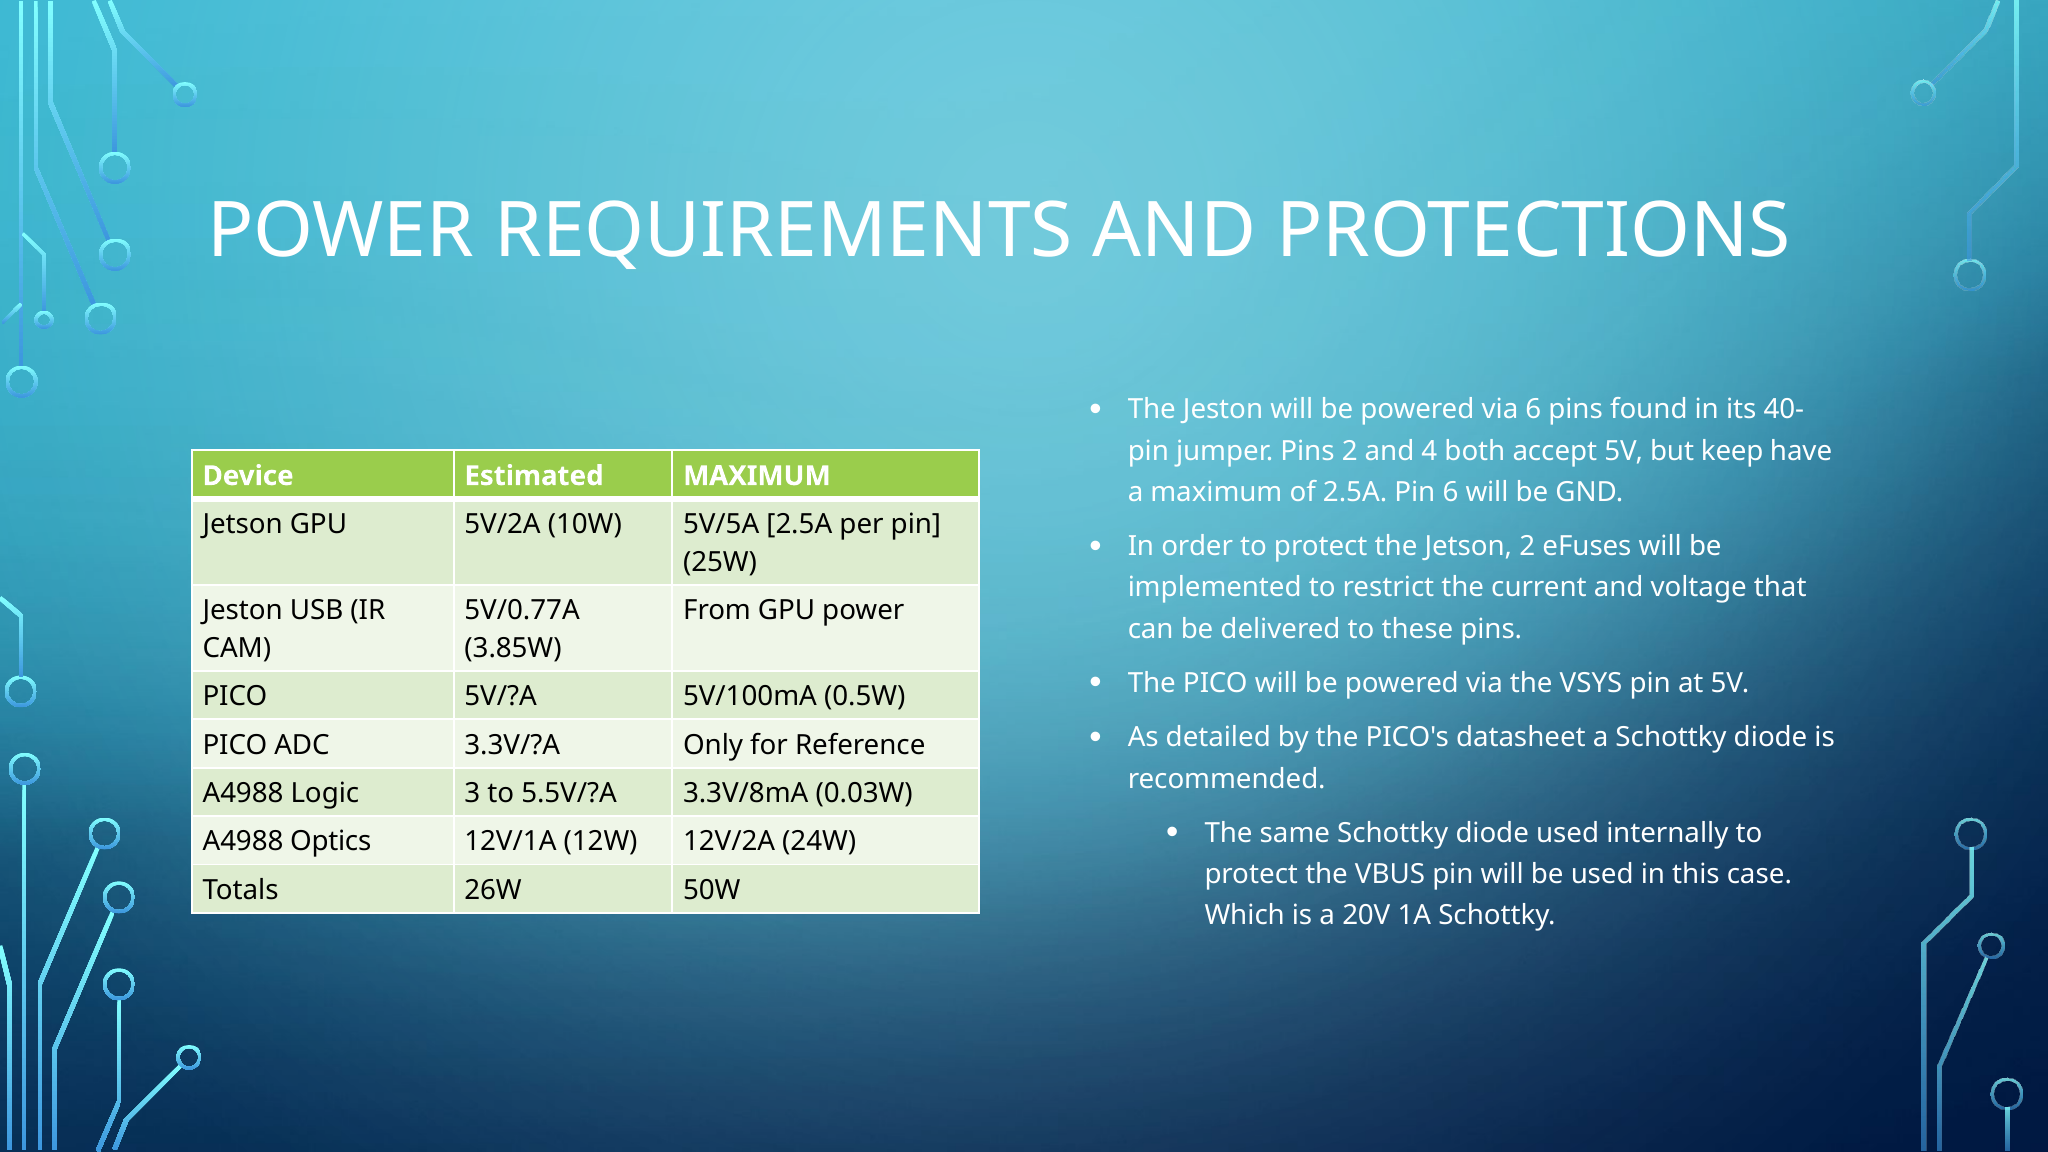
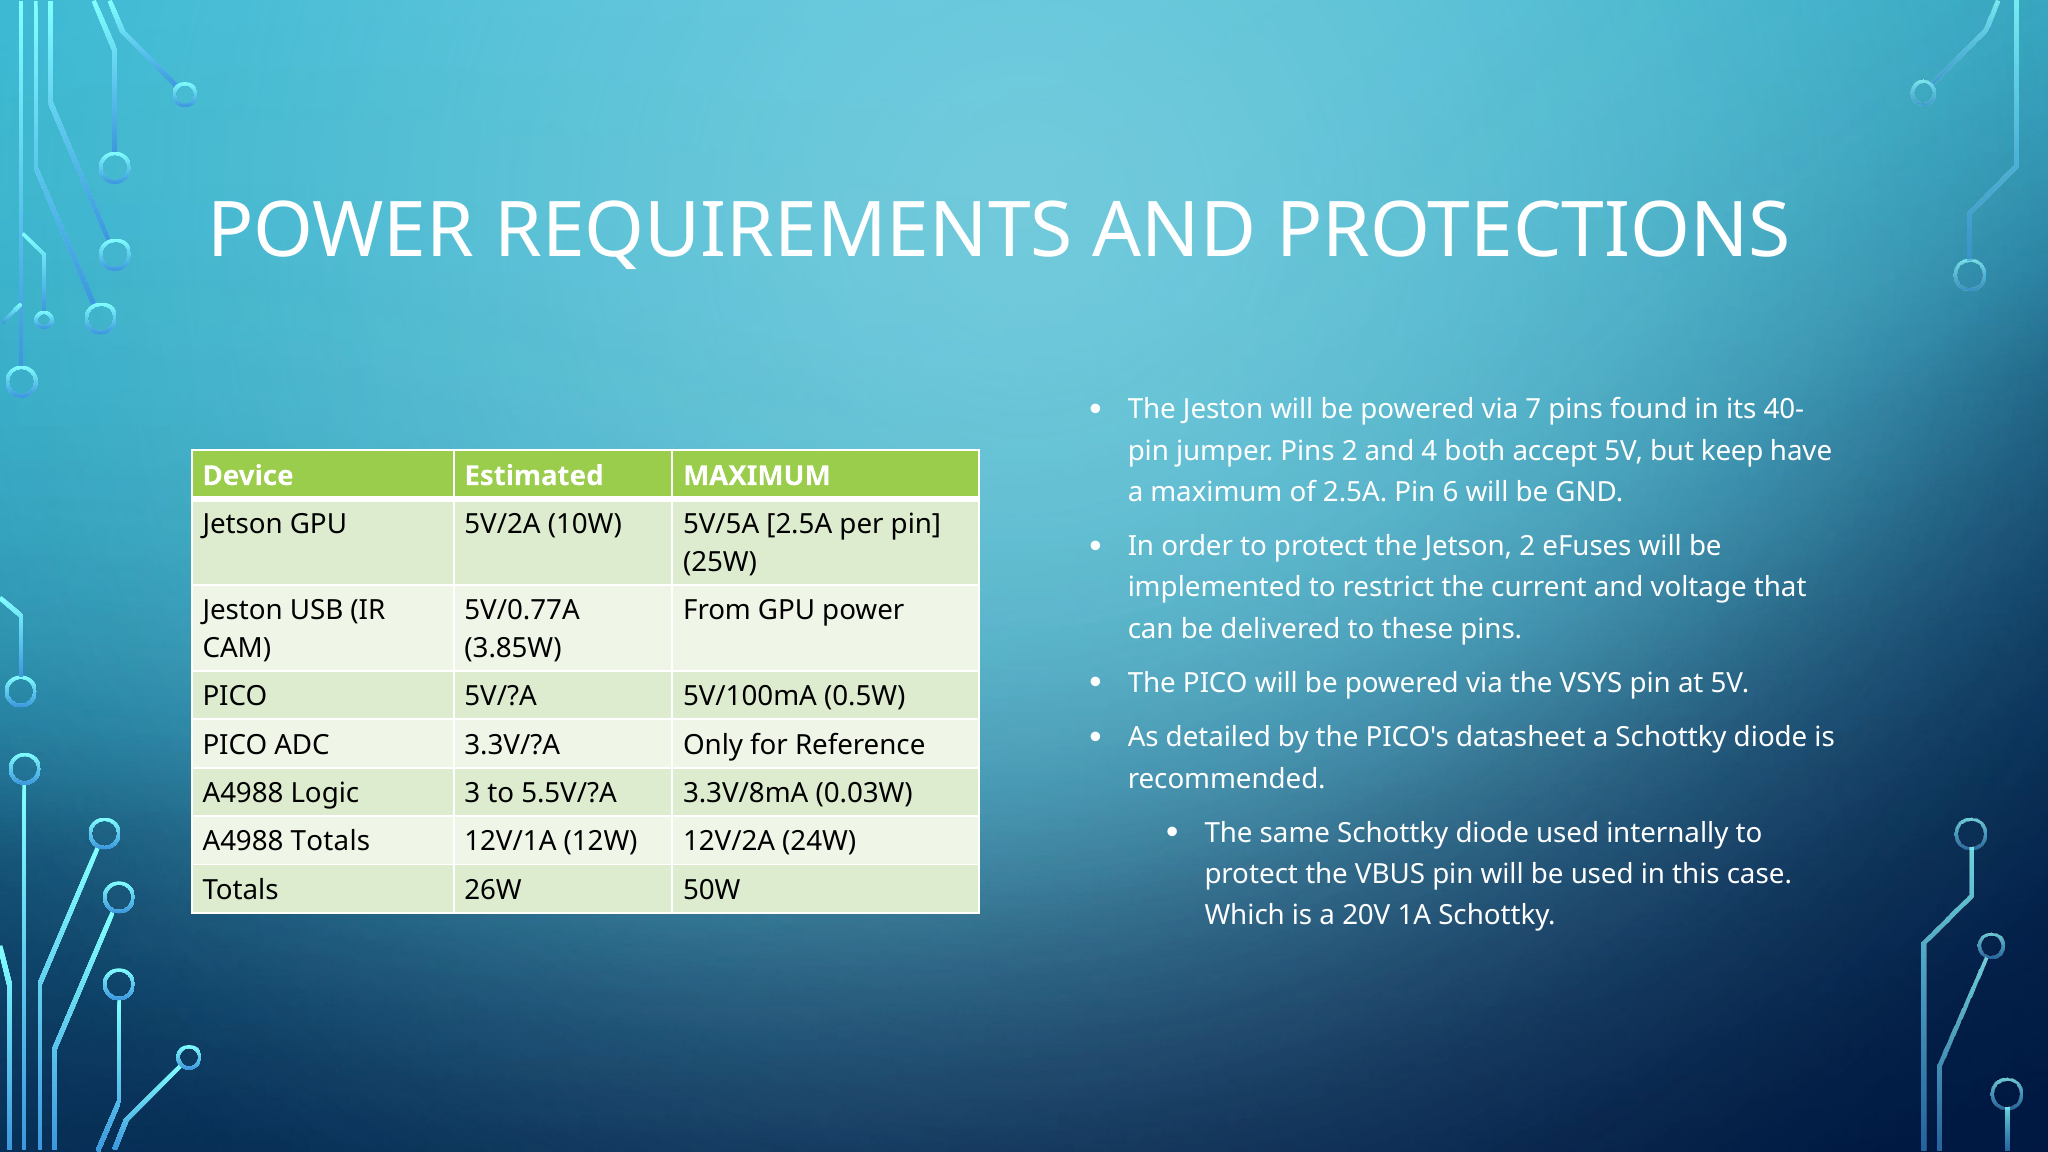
via 6: 6 -> 7
A4988 Optics: Optics -> Totals
